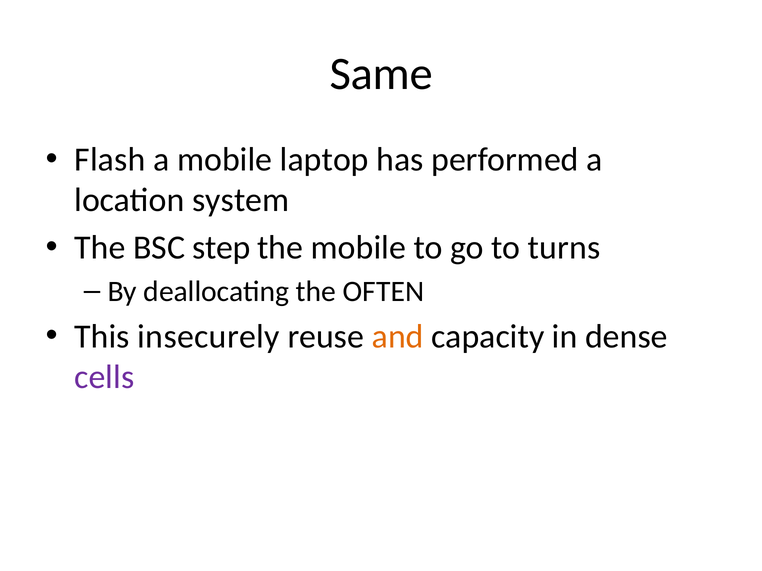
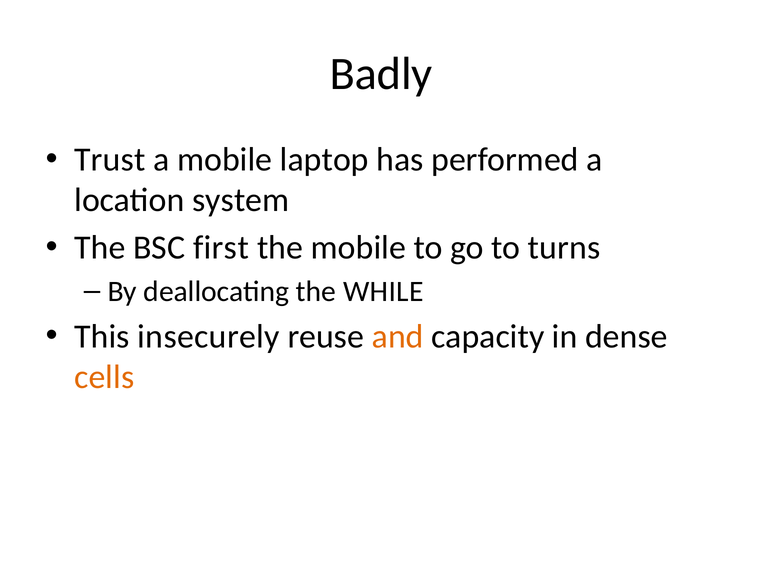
Same: Same -> Badly
Flash: Flash -> Trust
step: step -> first
OFTEN: OFTEN -> WHILE
cells colour: purple -> orange
